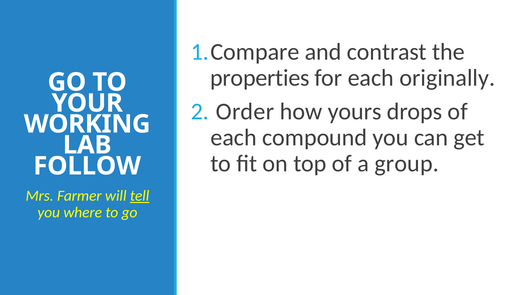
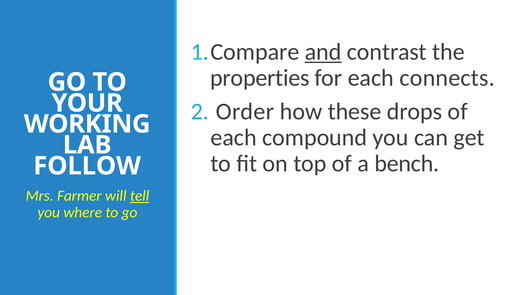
and underline: none -> present
originally: originally -> connects
yours: yours -> these
group: group -> bench
